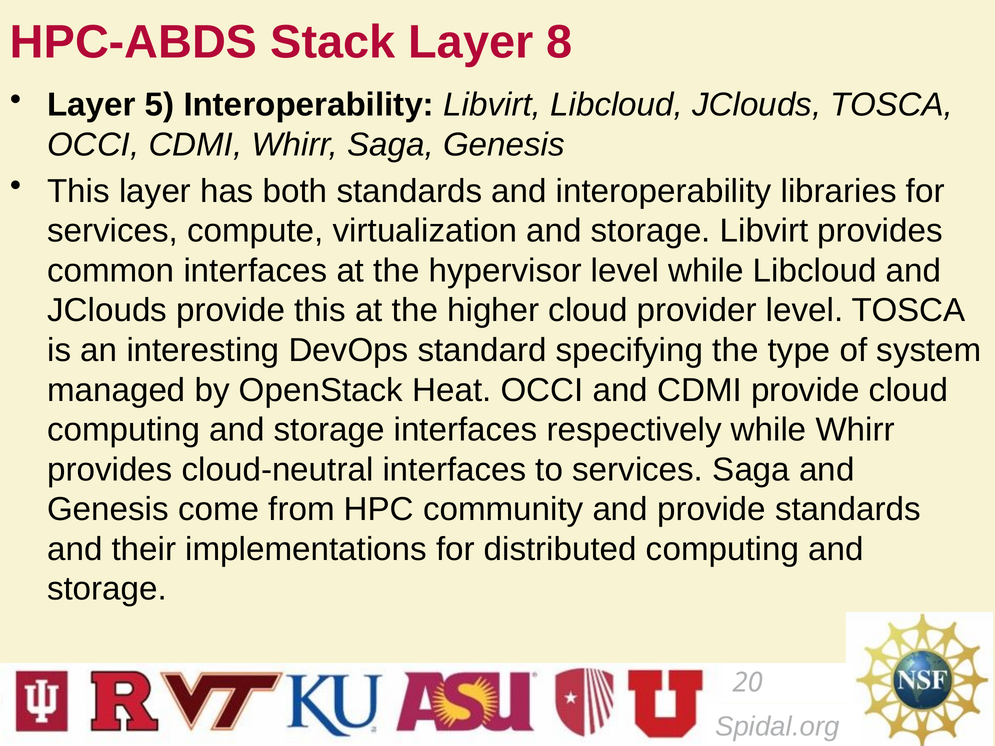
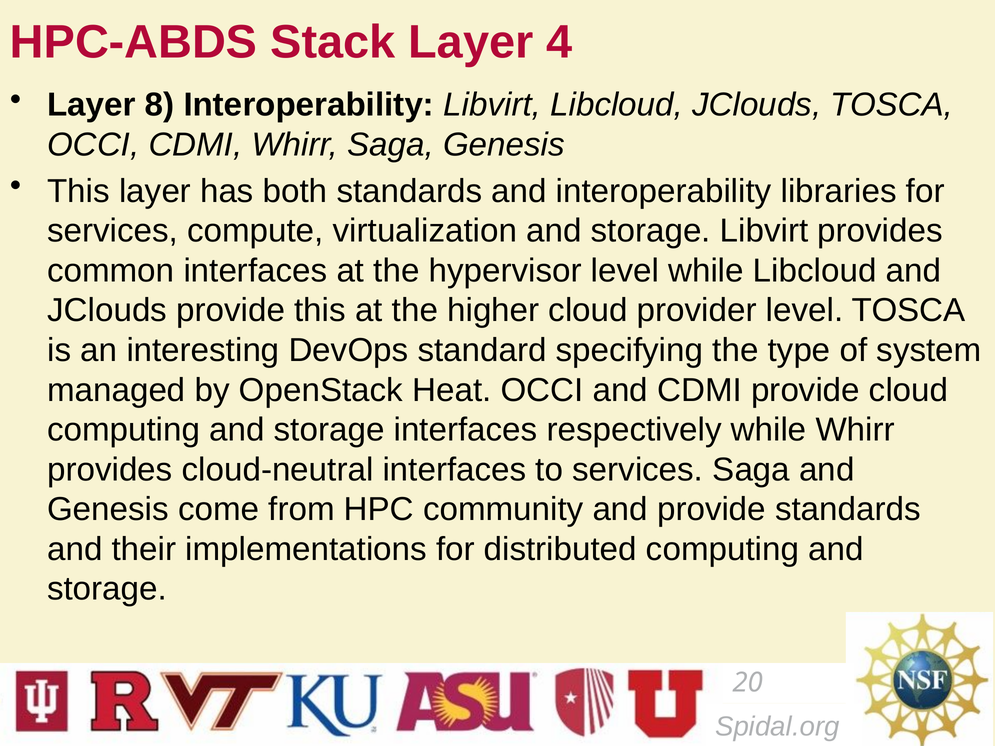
8: 8 -> 4
5: 5 -> 8
